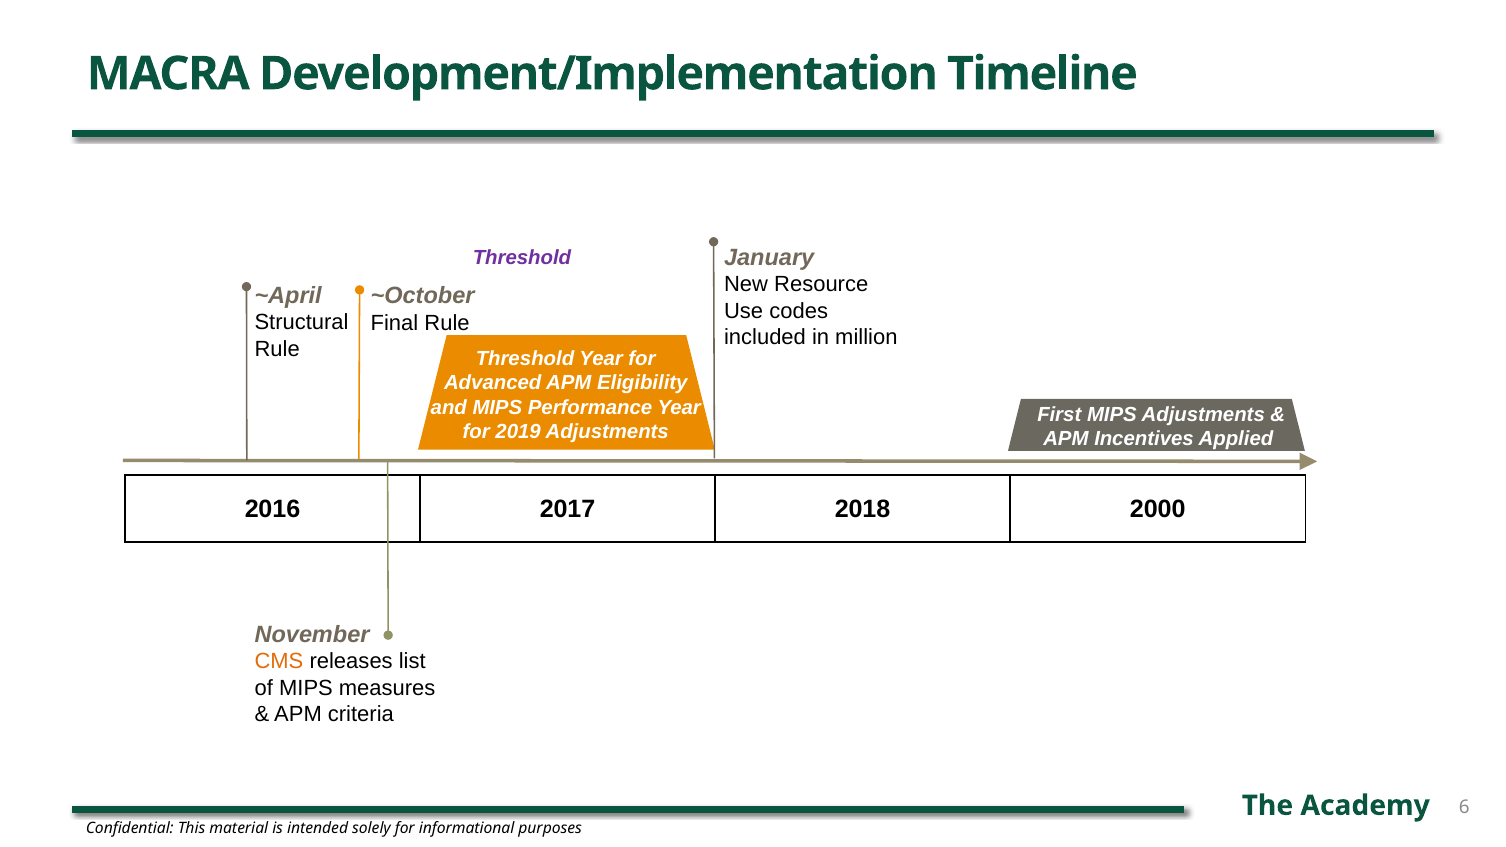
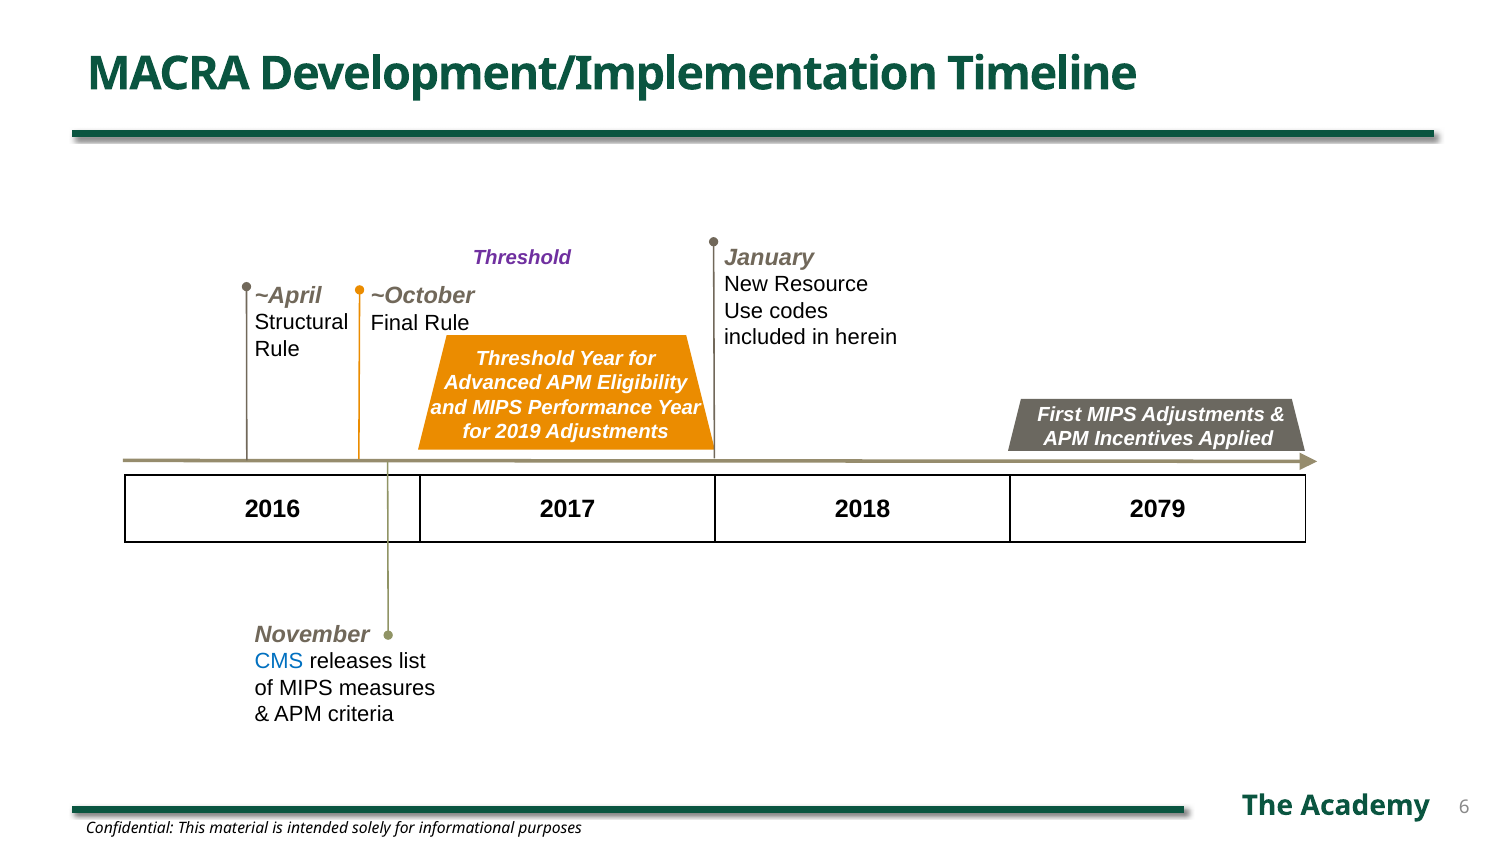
million: million -> herein
2000: 2000 -> 2079
CMS colour: orange -> blue
